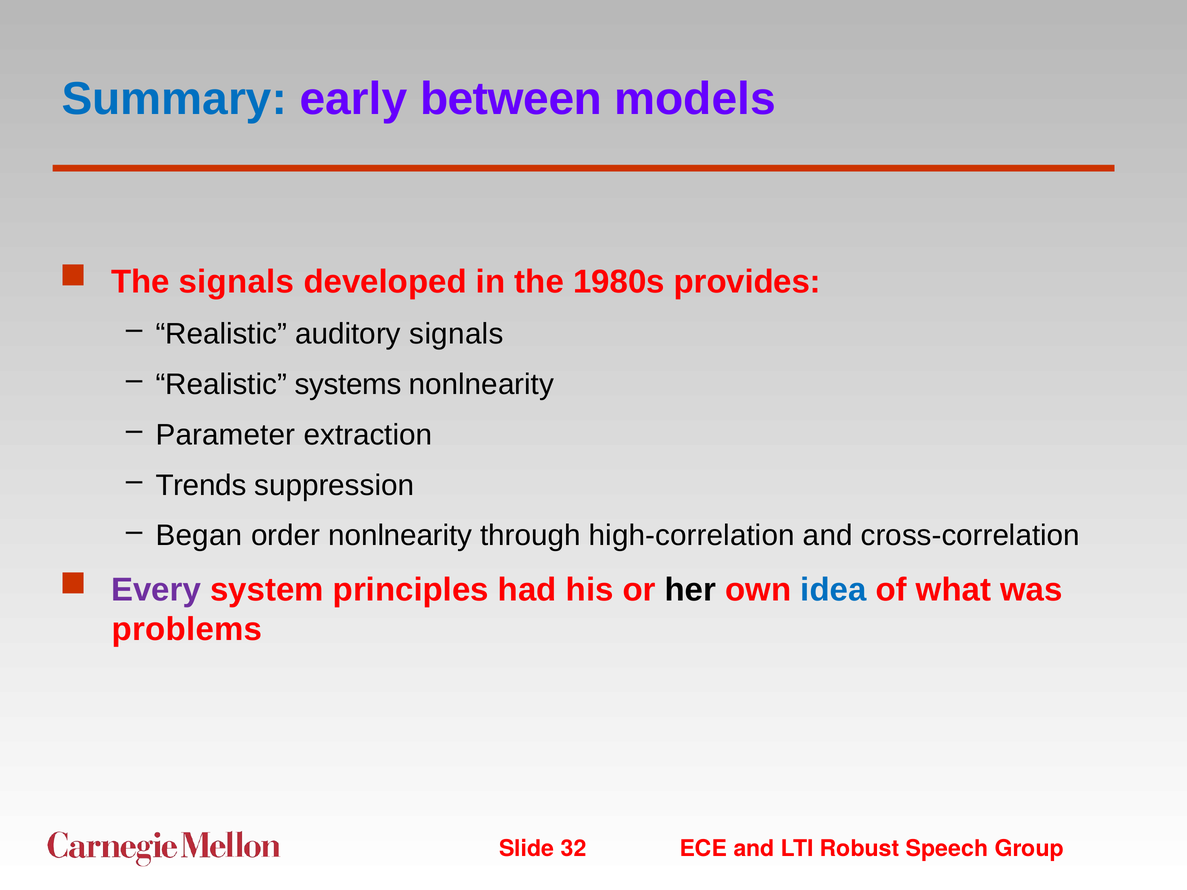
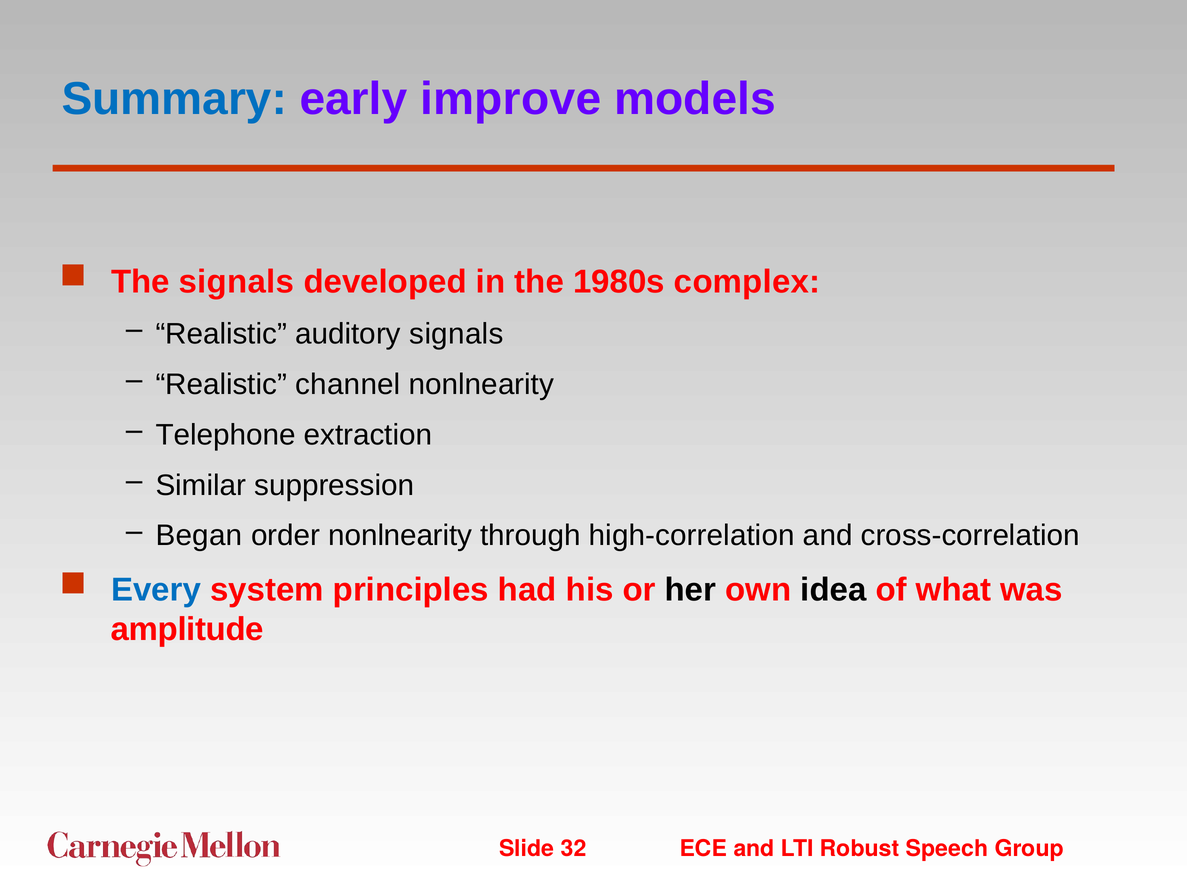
between: between -> improve
provides: provides -> complex
systems: systems -> channel
Parameter: Parameter -> Telephone
Trends: Trends -> Similar
Every colour: purple -> blue
idea colour: blue -> black
problems: problems -> amplitude
